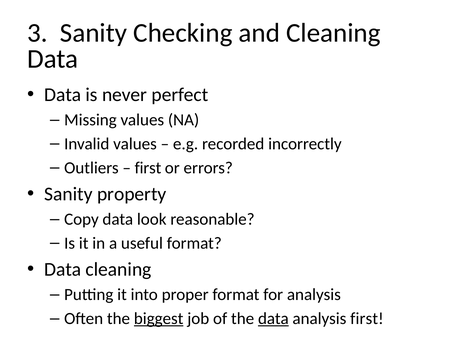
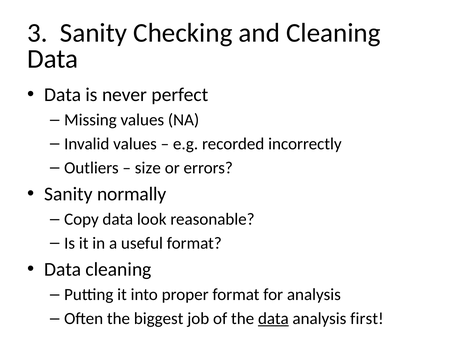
first at (148, 168): first -> size
property: property -> normally
biggest underline: present -> none
